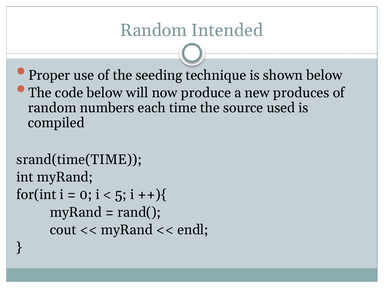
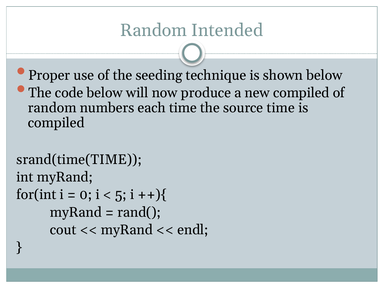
new produces: produces -> compiled
source used: used -> time
